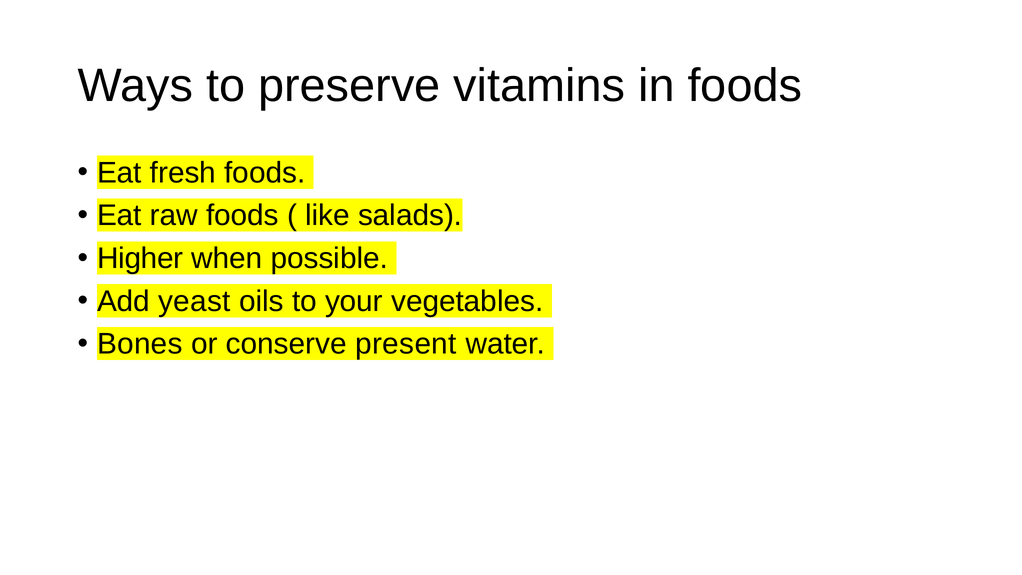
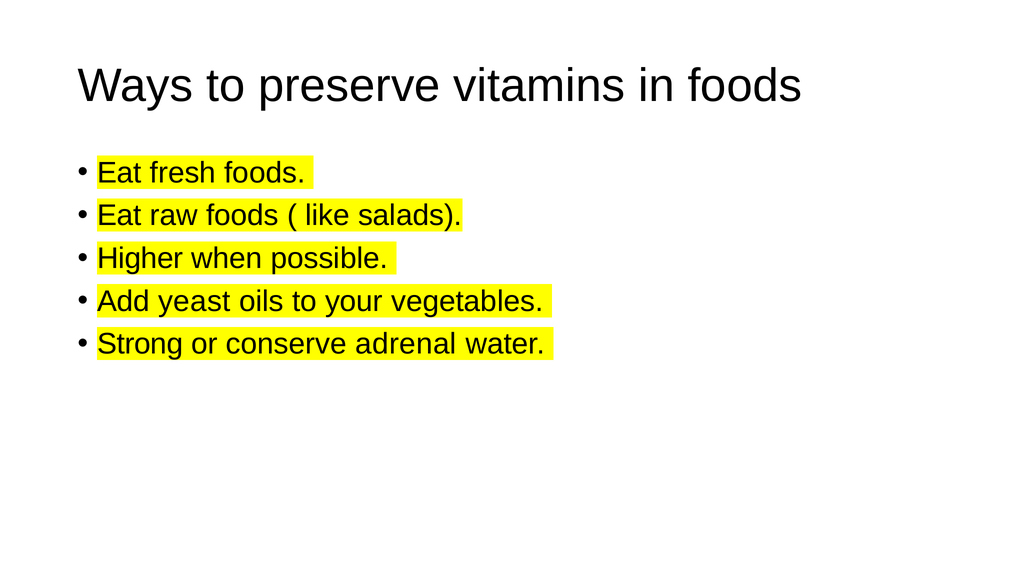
Bones: Bones -> Strong
present: present -> adrenal
